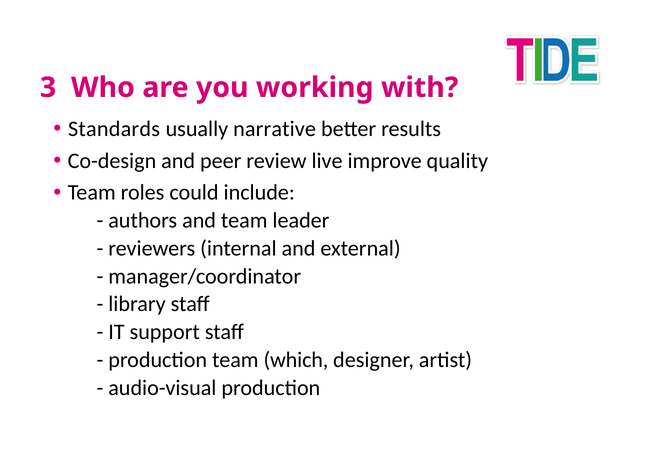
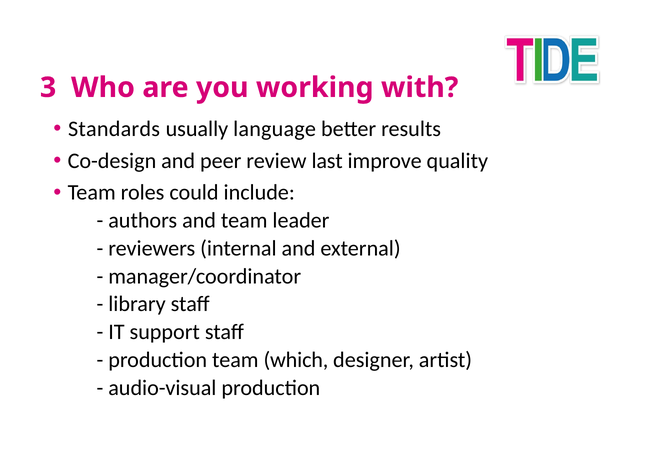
narrative: narrative -> language
live: live -> last
